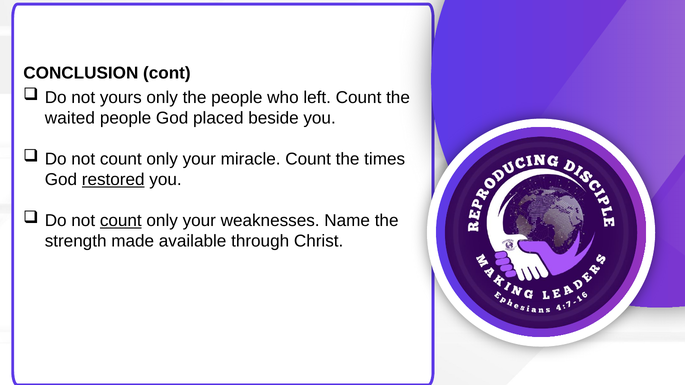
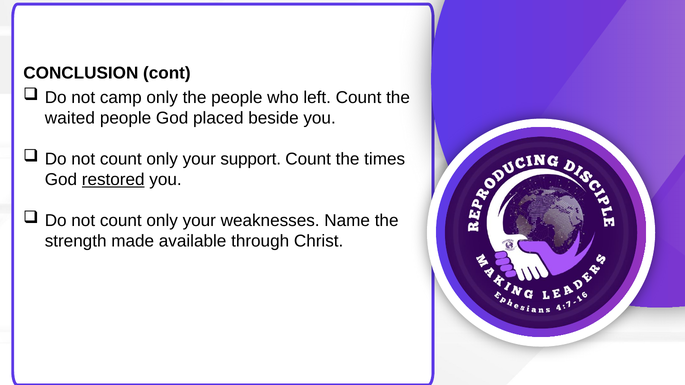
yours: yours -> camp
miracle: miracle -> support
count at (121, 221) underline: present -> none
